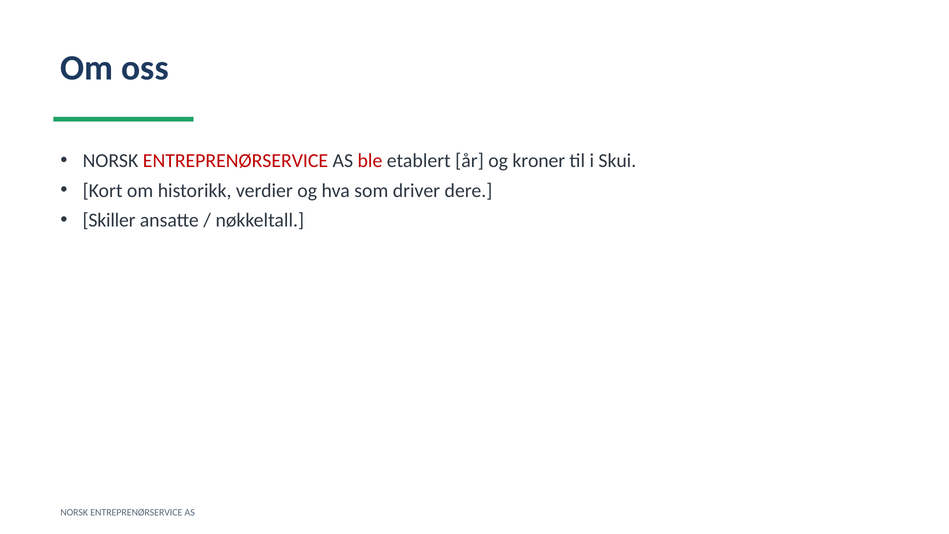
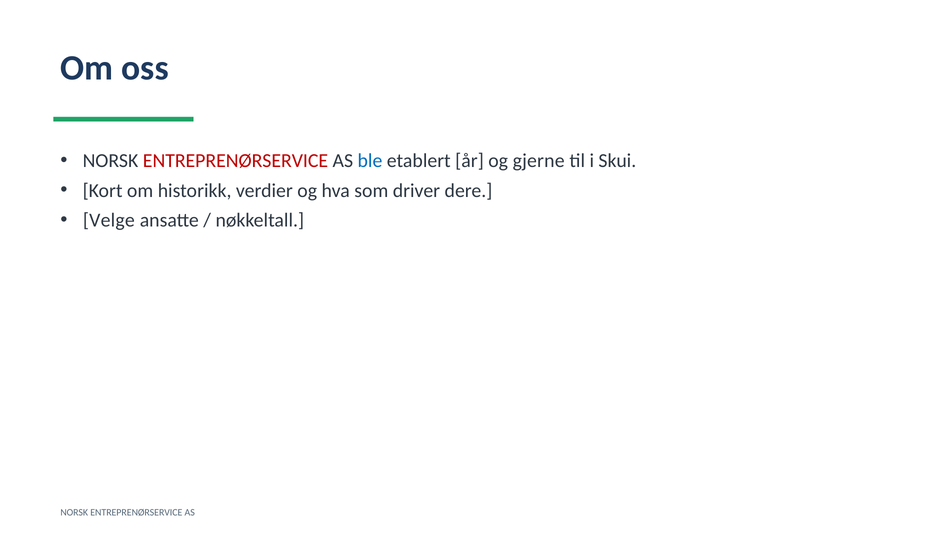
ble colour: red -> blue
kroner: kroner -> gjerne
Skiller: Skiller -> Velge
